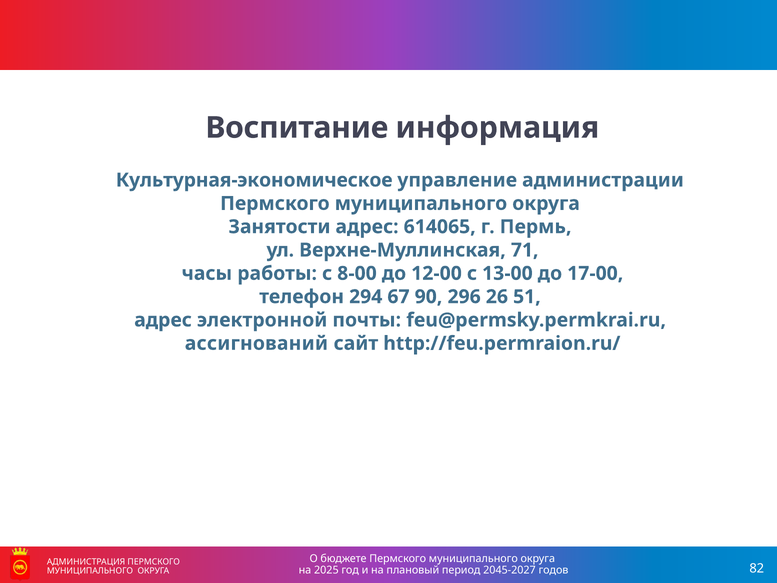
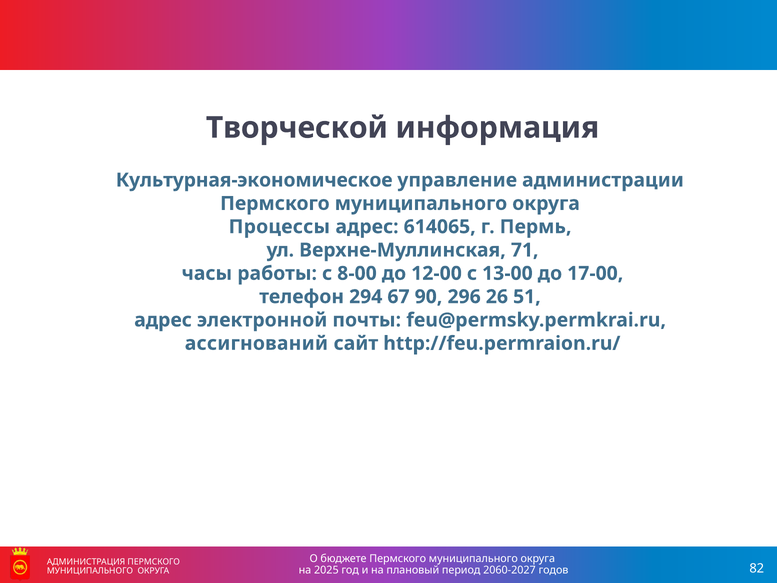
Воспитание: Воспитание -> Творческой
Занятости: Занятости -> Процессы
2045-2027: 2045-2027 -> 2060-2027
